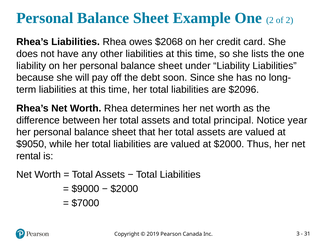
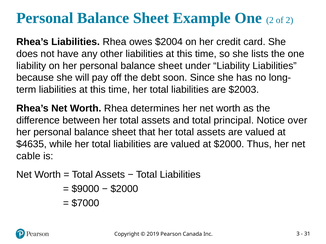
$2068: $2068 -> $2004
$2096: $2096 -> $2003
year: year -> over
$9050: $9050 -> $4635
rental: rental -> cable
